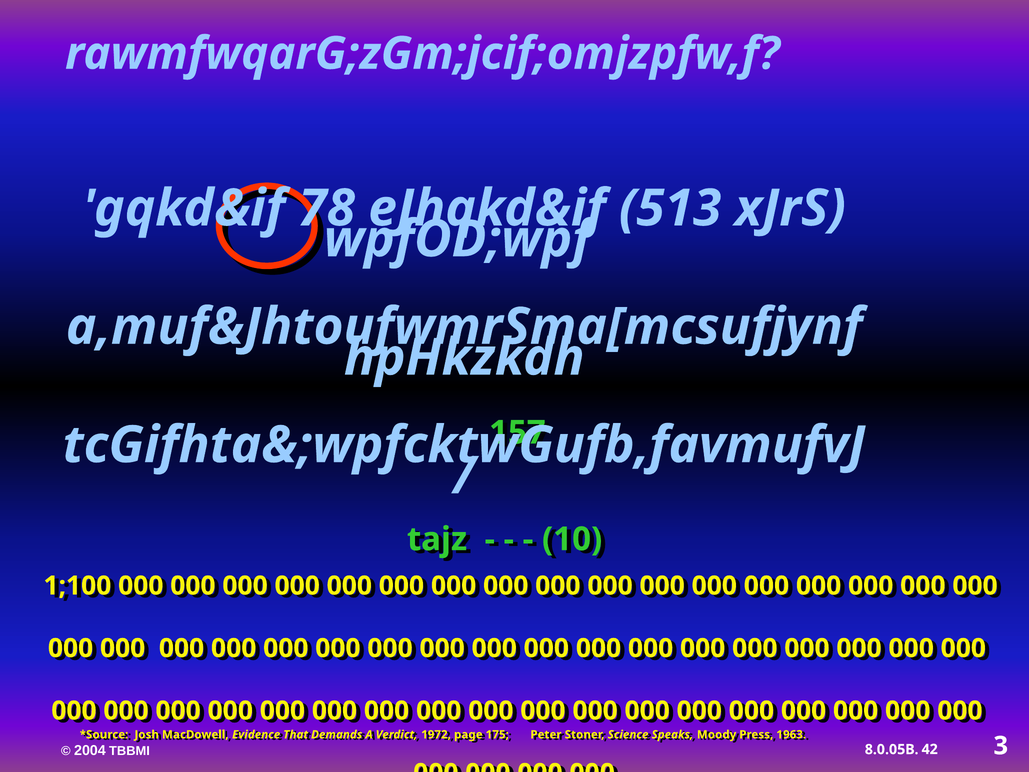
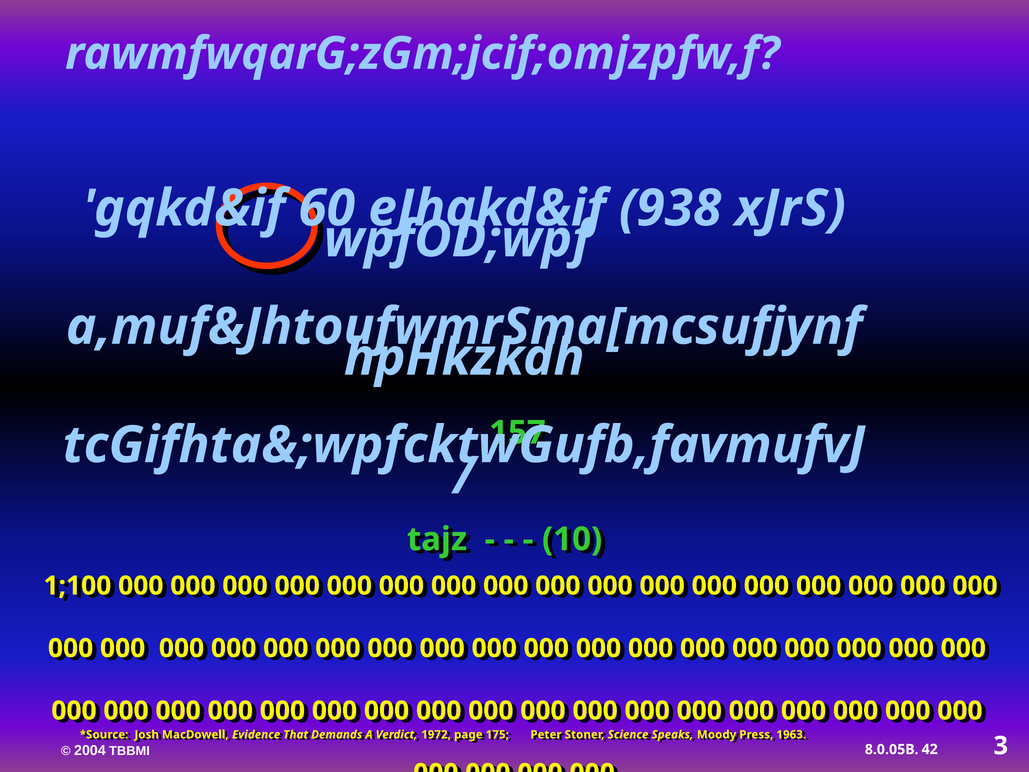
78: 78 -> 60
513: 513 -> 938
